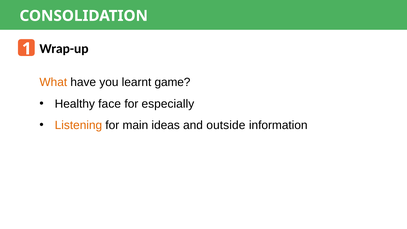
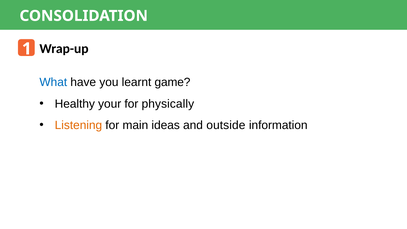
What colour: orange -> blue
face: face -> your
especially: especially -> physically
